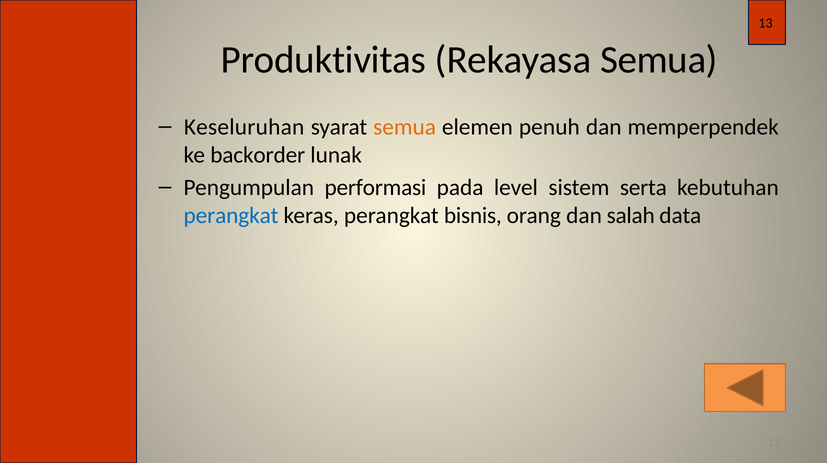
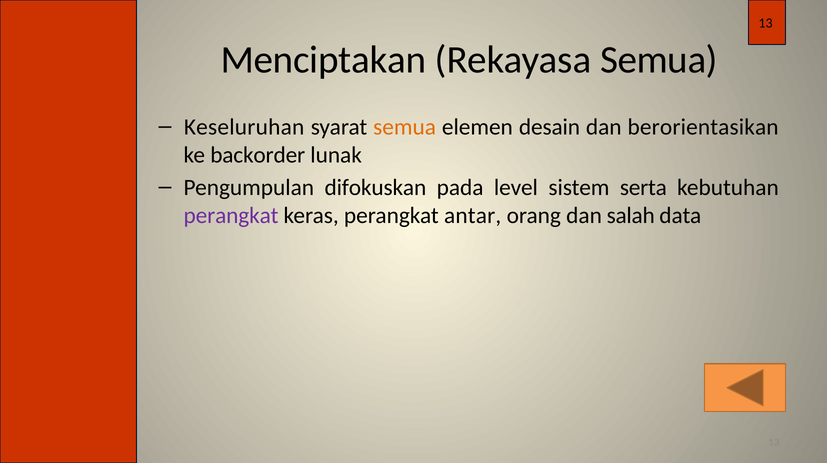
Produktivitas: Produktivitas -> Menciptakan
penuh: penuh -> desain
memperpendek: memperpendek -> berorientasikan
performasi: performasi -> difokuskan
perangkat at (231, 215) colour: blue -> purple
bisnis: bisnis -> antar
